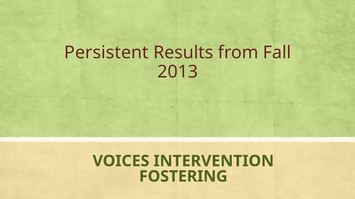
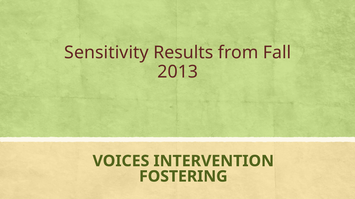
Persistent: Persistent -> Sensitivity
